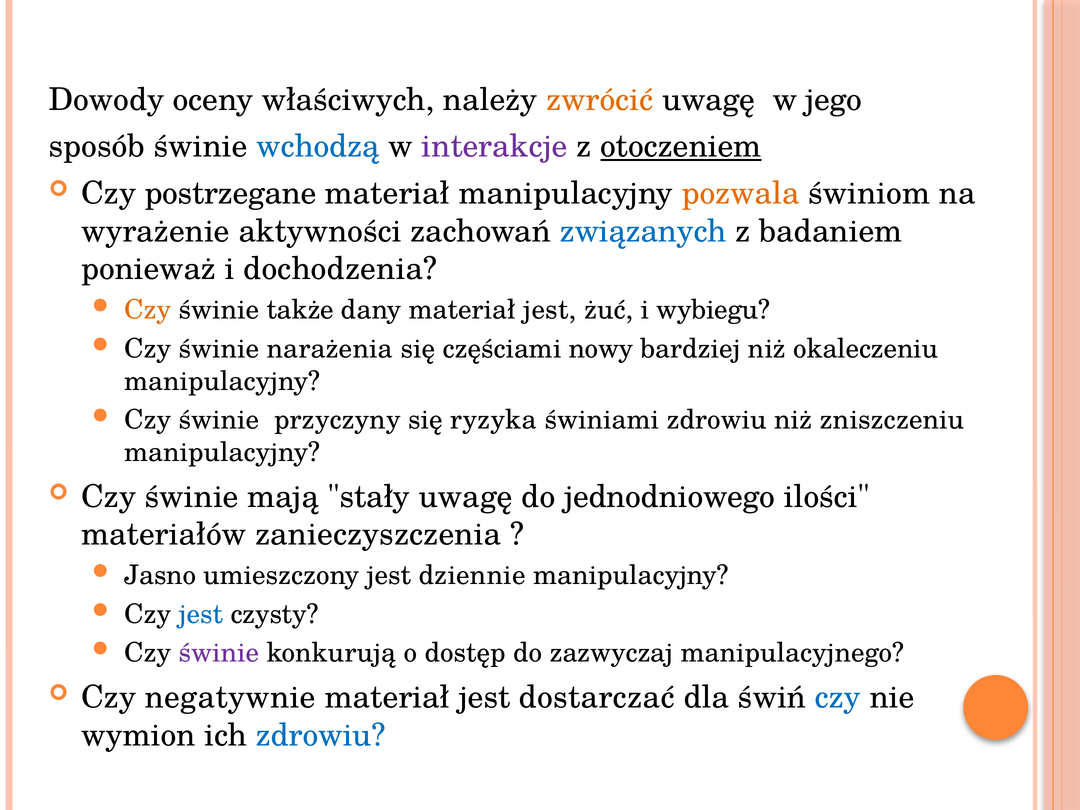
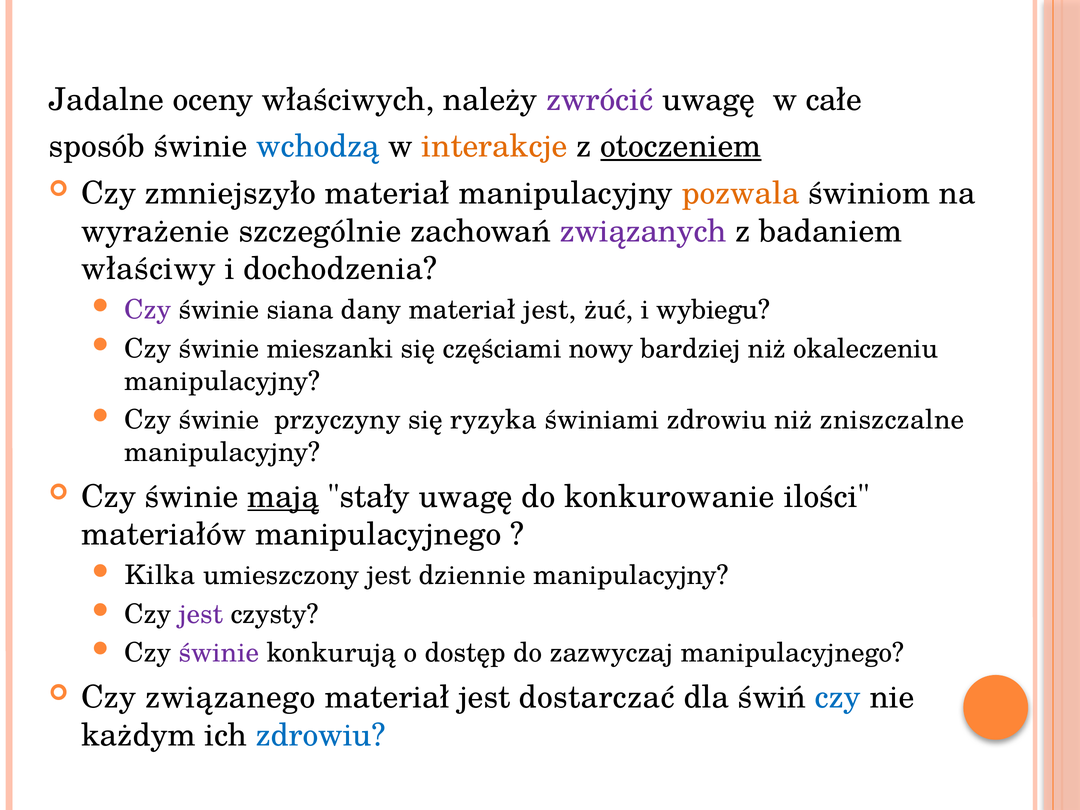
Dowody: Dowody -> Jadalne
zwrócić colour: orange -> purple
jego: jego -> całe
interakcje colour: purple -> orange
postrzegane: postrzegane -> zmniejszyło
aktywności: aktywności -> szczególnie
związanych colour: blue -> purple
ponieważ: ponieważ -> właściwy
Czy at (148, 310) colour: orange -> purple
także: także -> siana
narażenia: narażenia -> mieszanki
zniszczeniu: zniszczeniu -> zniszczalne
mają underline: none -> present
jednodniowego: jednodniowego -> konkurowanie
materiałów zanieczyszczenia: zanieczyszczenia -> manipulacyjnego
Jasno: Jasno -> Kilka
jest at (201, 614) colour: blue -> purple
negatywnie: negatywnie -> związanego
wymion: wymion -> każdym
